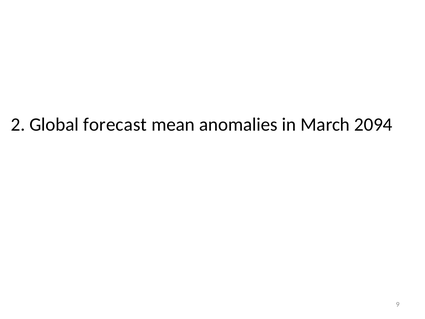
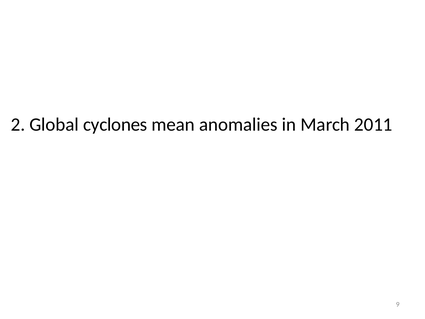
forecast: forecast -> cyclones
2094: 2094 -> 2011
